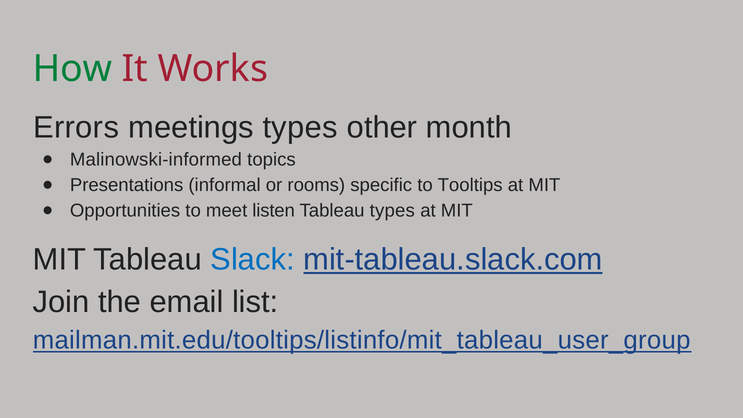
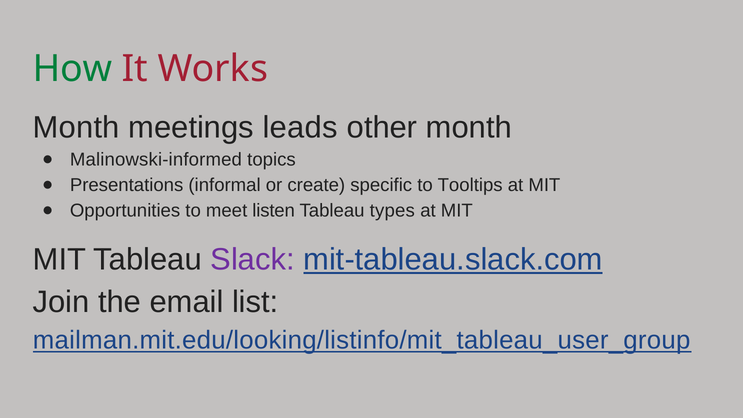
Errors at (76, 127): Errors -> Month
meetings types: types -> leads
rooms: rooms -> create
Slack colour: blue -> purple
mailman.mit.edu/tooltips/listinfo/mit_tableau_user_group: mailman.mit.edu/tooltips/listinfo/mit_tableau_user_group -> mailman.mit.edu/looking/listinfo/mit_tableau_user_group
